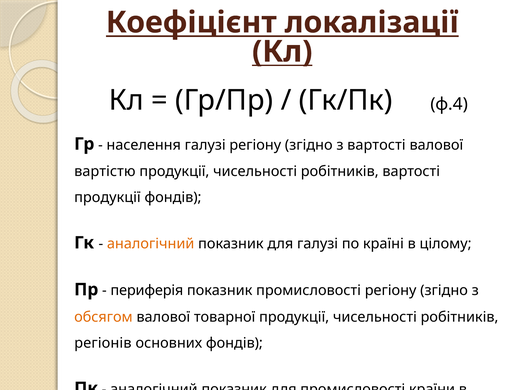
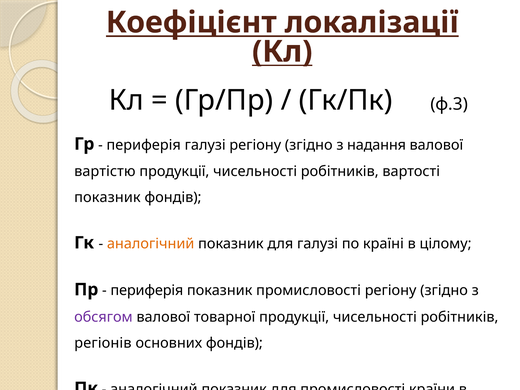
ф.4: ф.4 -> ф.3
населення at (144, 145): населення -> периферія
з вартості: вартості -> надання
продукції at (107, 197): продукції -> показник
обсягом colour: orange -> purple
